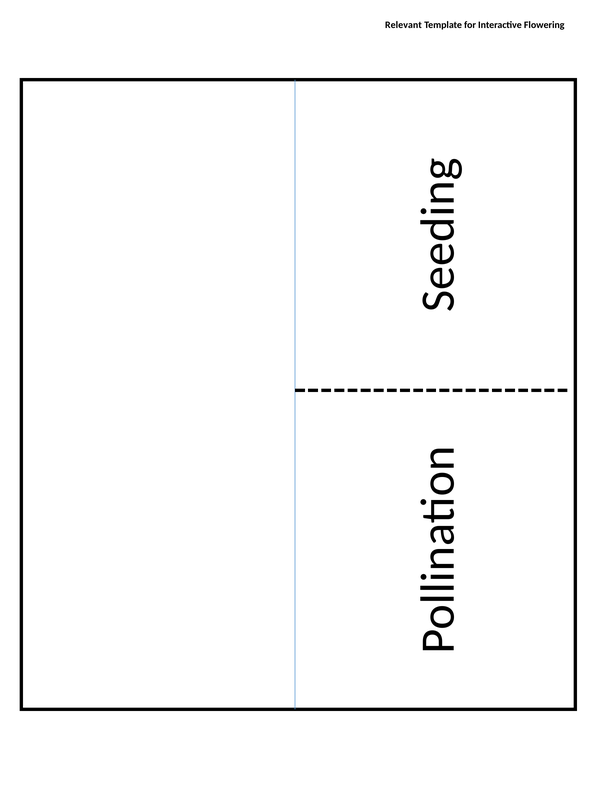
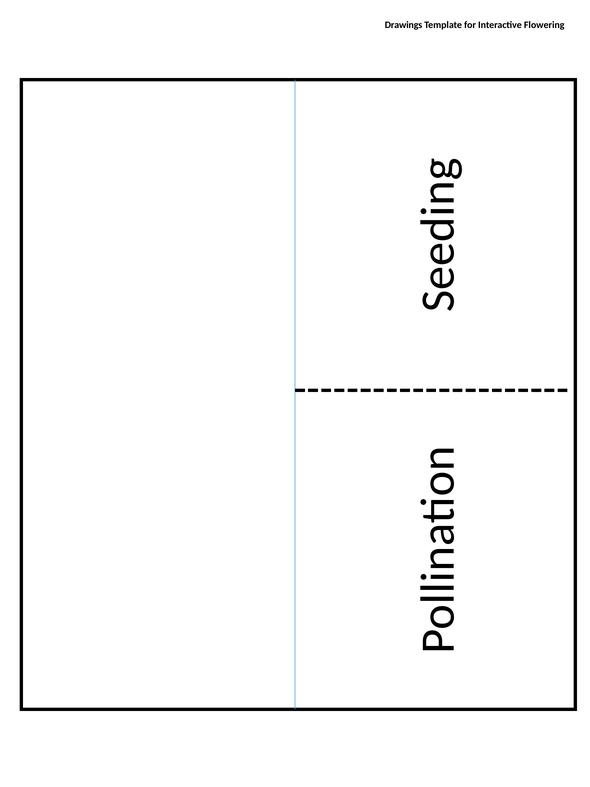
Relevant: Relevant -> Drawings
